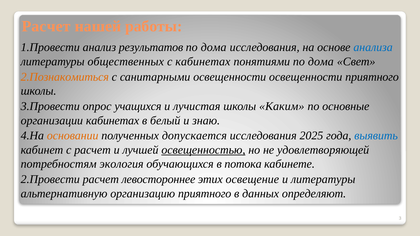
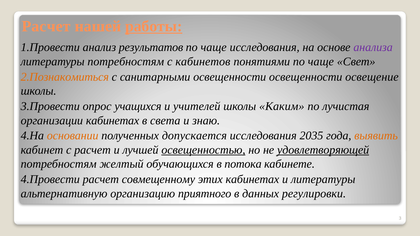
работы underline: none -> present
дома at (214, 47): дома -> чаще
анализа colour: blue -> purple
литературы общественных: общественных -> потребностям
с кабинетах: кабинетах -> кабинетов
понятиями по дома: дома -> чаще
освещенности приятного: приятного -> освещение
лучистая: лучистая -> учителей
основные: основные -> лучистая
белый: белый -> света
2025: 2025 -> 2035
выявить colour: blue -> orange
удовлетворяющей underline: none -> present
экология: экология -> желтый
2.Провести: 2.Провести -> 4.Провести
левостороннее: левостороннее -> совмещенному
этих освещение: освещение -> кабинетах
определяют: определяют -> регулировки
